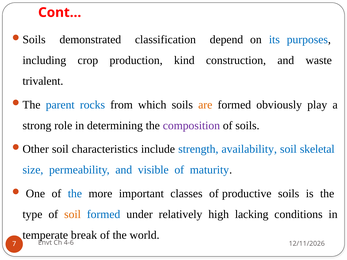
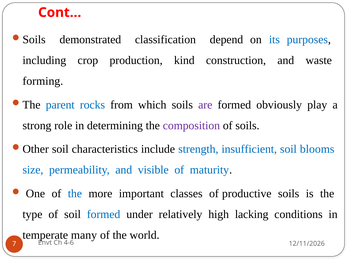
trivalent: trivalent -> forming
are colour: orange -> purple
availability: availability -> insufficient
skeletal: skeletal -> blooms
soil at (73, 214) colour: orange -> black
break: break -> many
